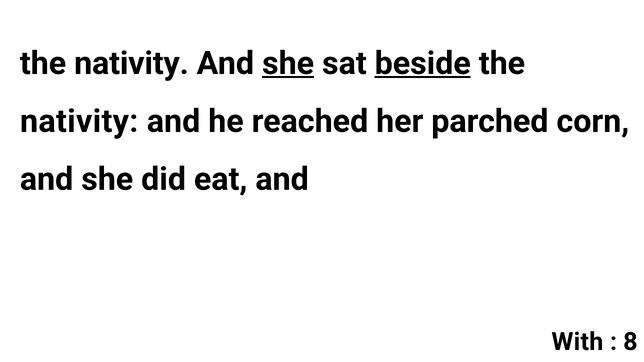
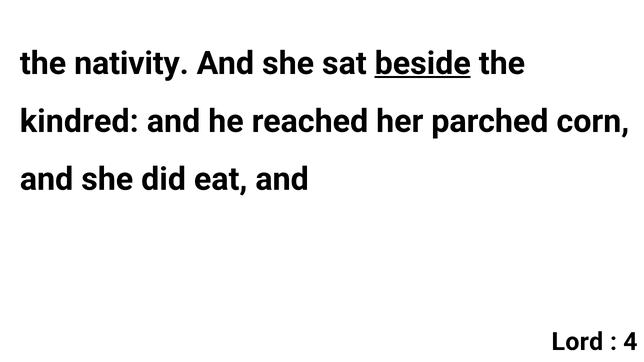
she at (288, 63) underline: present -> none
nativity at (79, 121): nativity -> kindred
With: With -> Lord
8: 8 -> 4
